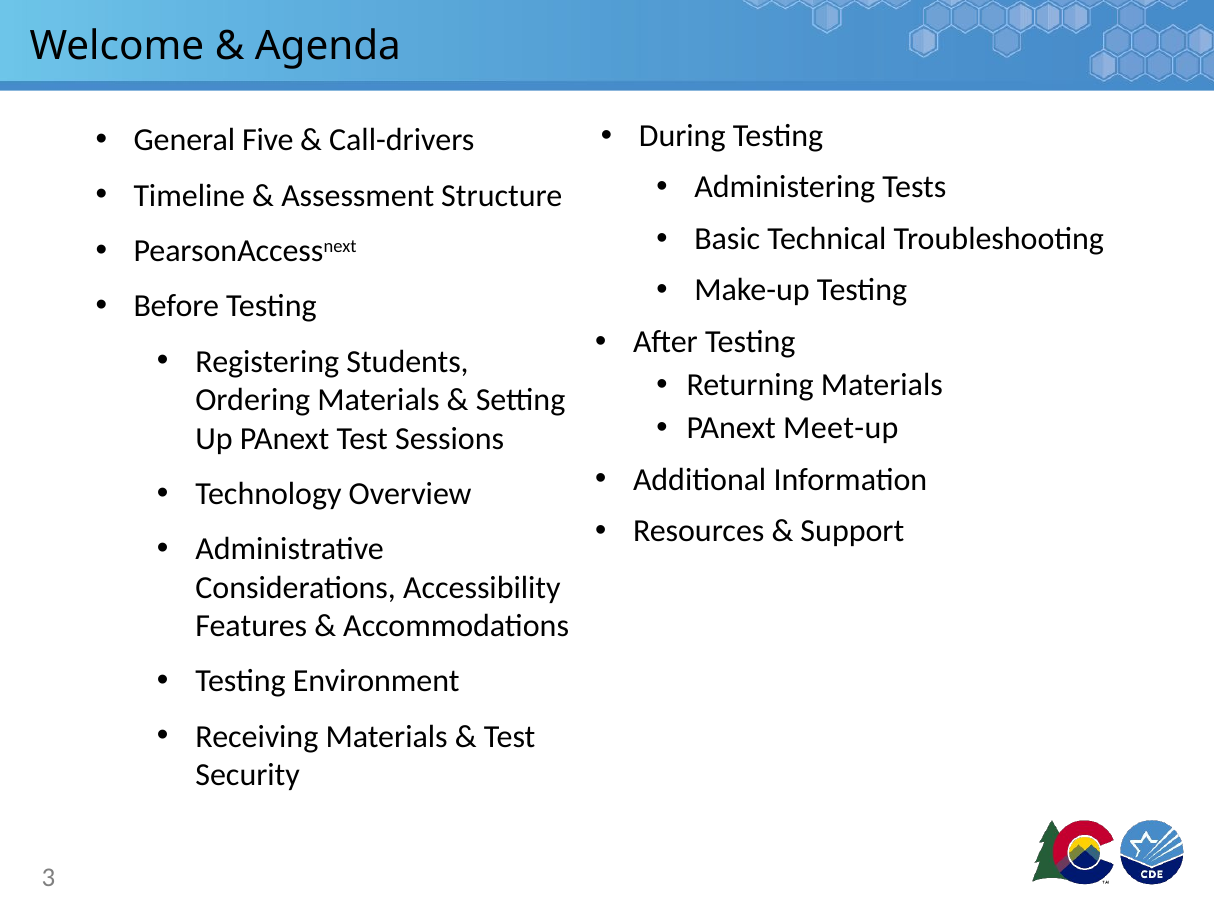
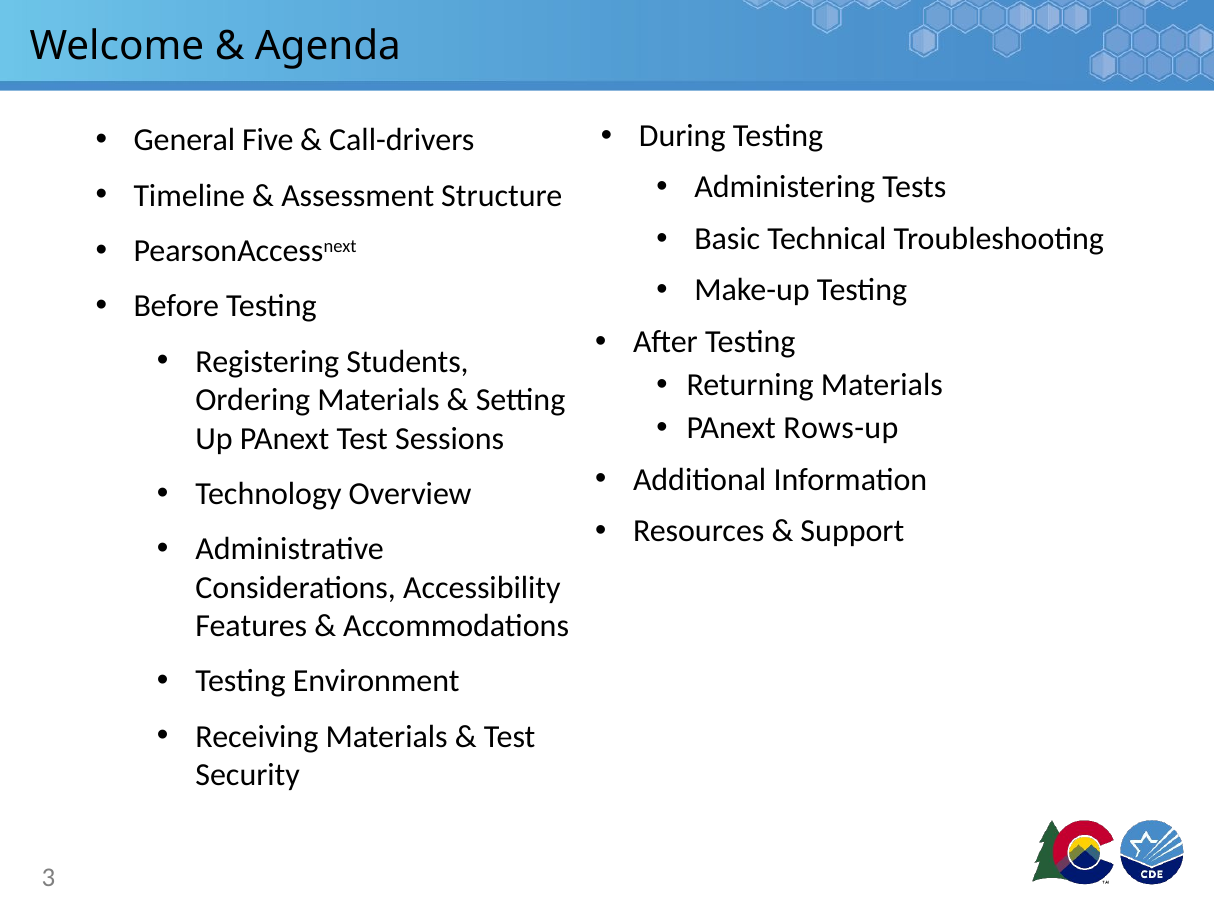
Meet-up: Meet-up -> Rows-up
